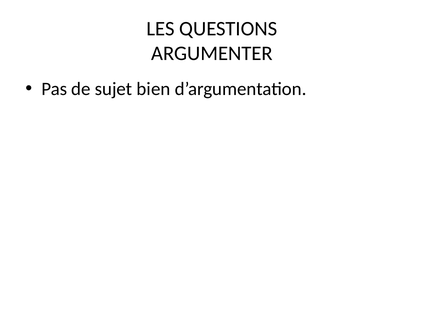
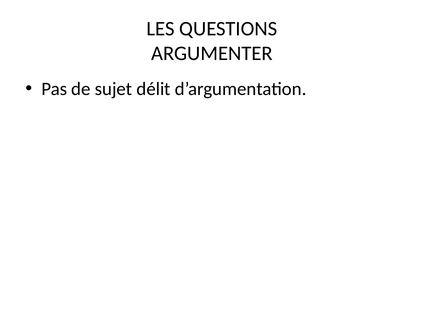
bien: bien -> délit
